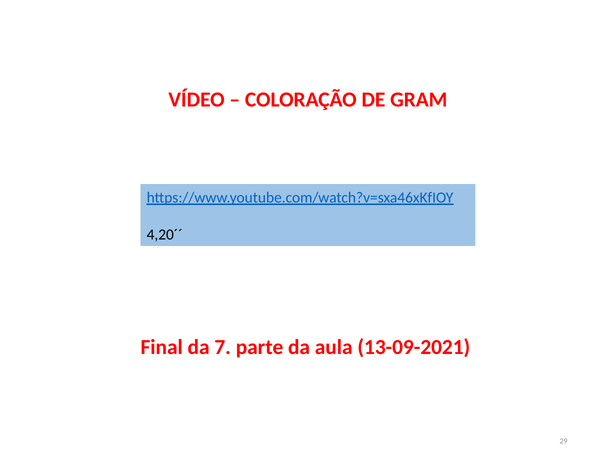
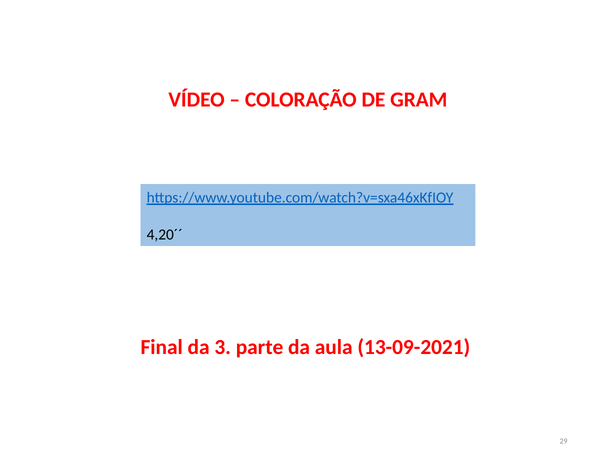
7: 7 -> 3
